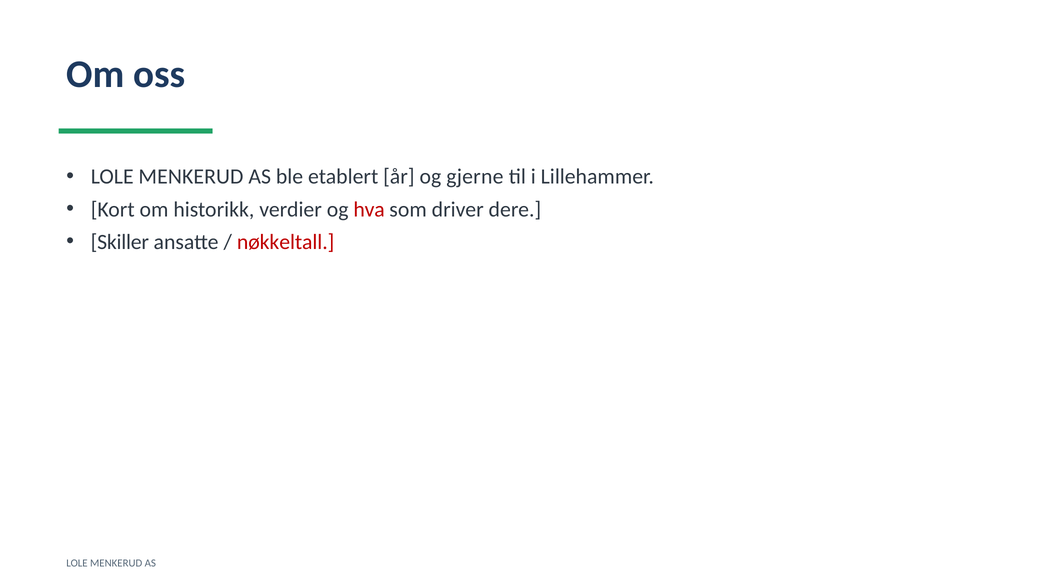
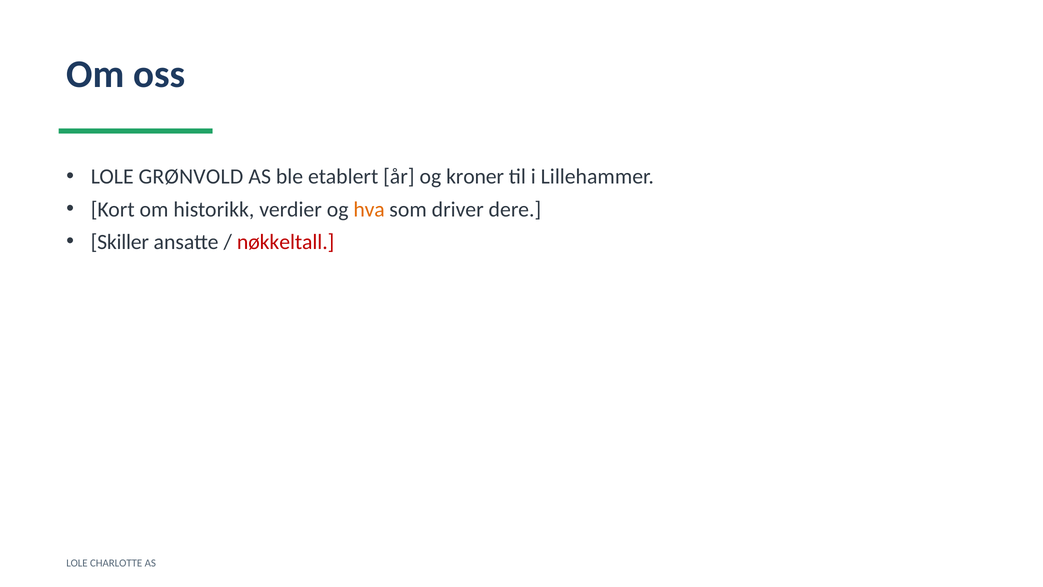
MENKERUD at (191, 177): MENKERUD -> GRØNVOLD
gjerne: gjerne -> kroner
hva colour: red -> orange
MENKERUD at (116, 563): MENKERUD -> CHARLOTTE
